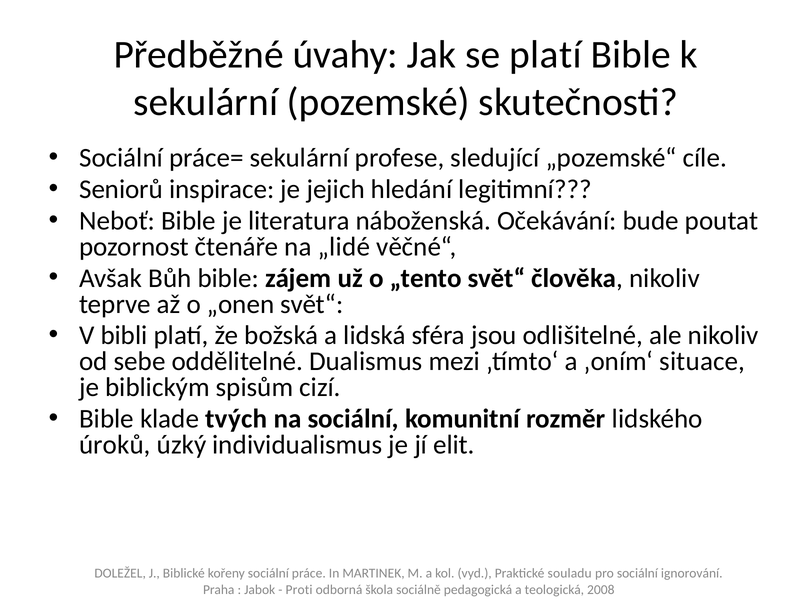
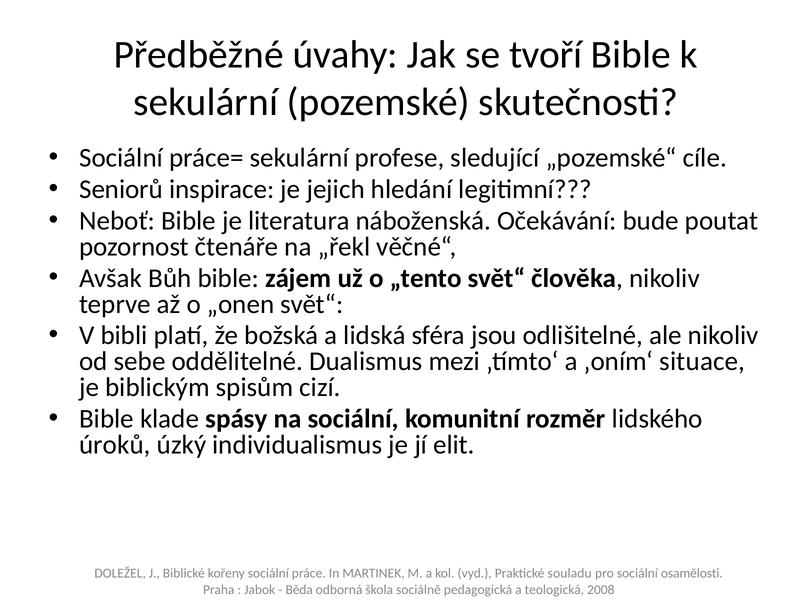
se platí: platí -> tvoří
„lidé: „lidé -> „řekl
tvých: tvých -> spásy
ignorování: ignorování -> osamělosti
Proti: Proti -> Běda
